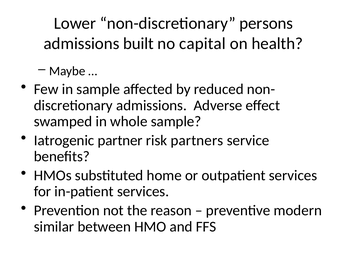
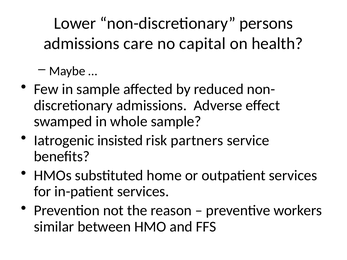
built: built -> care
partner: partner -> insisted
modern: modern -> workers
